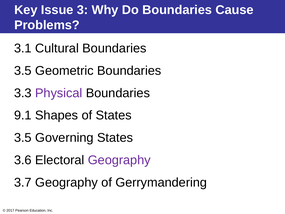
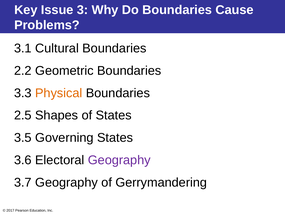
3.5 at (23, 71): 3.5 -> 2.2
Physical colour: purple -> orange
9.1: 9.1 -> 2.5
